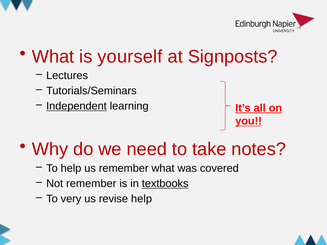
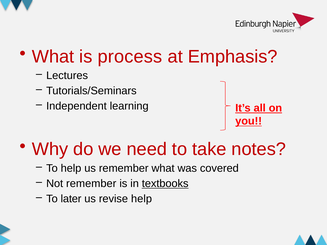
yourself: yourself -> process
Signposts: Signposts -> Emphasis
Independent underline: present -> none
very: very -> later
